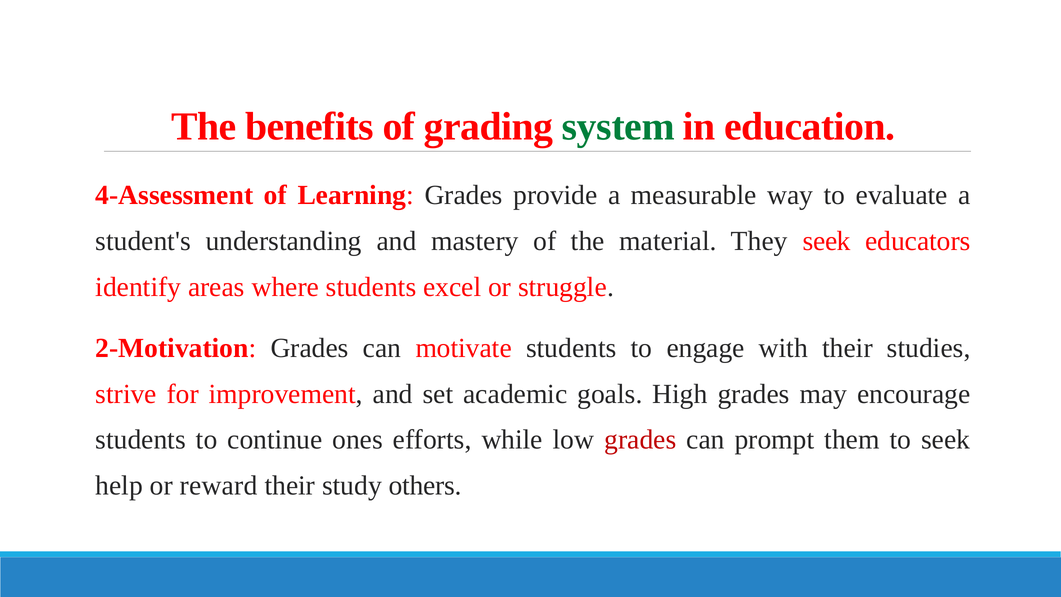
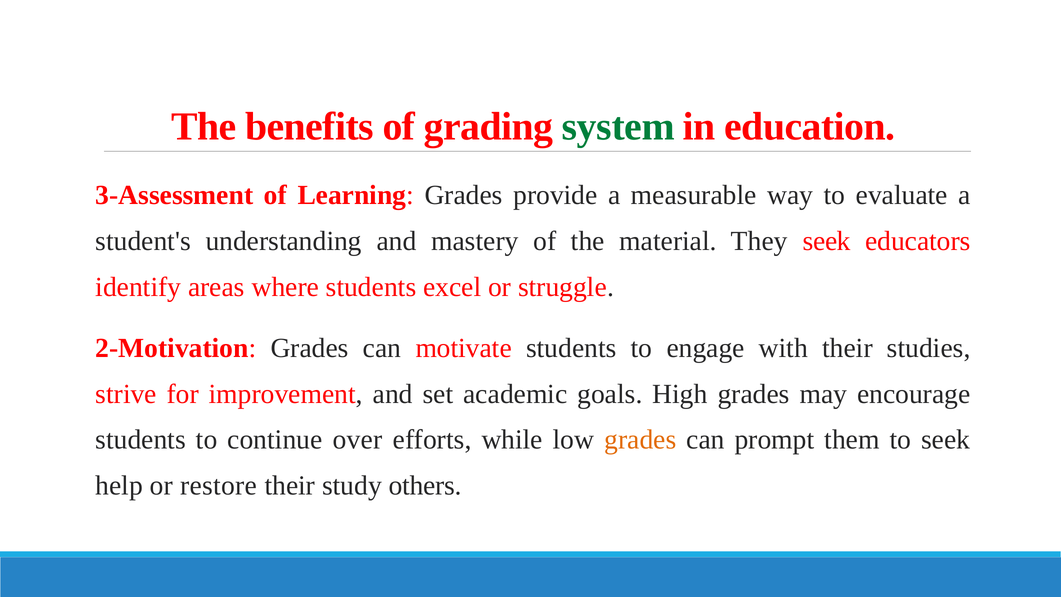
4-Assessment: 4-Assessment -> 3-Assessment
ones: ones -> over
grades at (640, 440) colour: red -> orange
reward: reward -> restore
